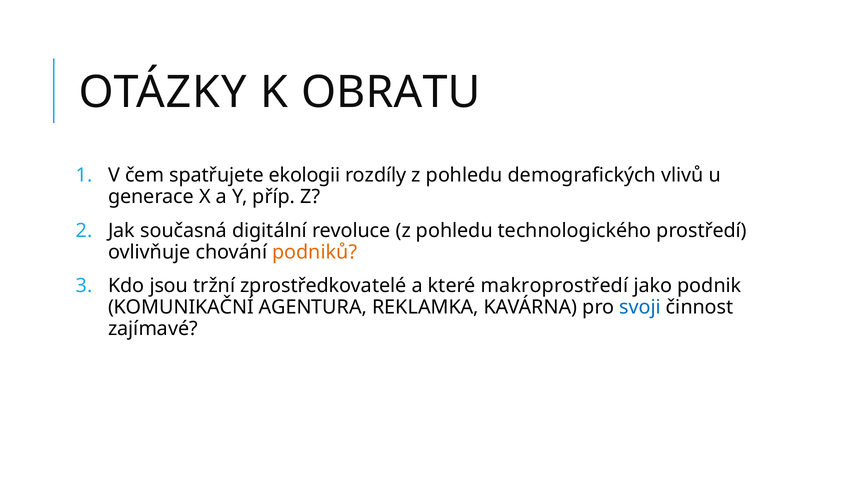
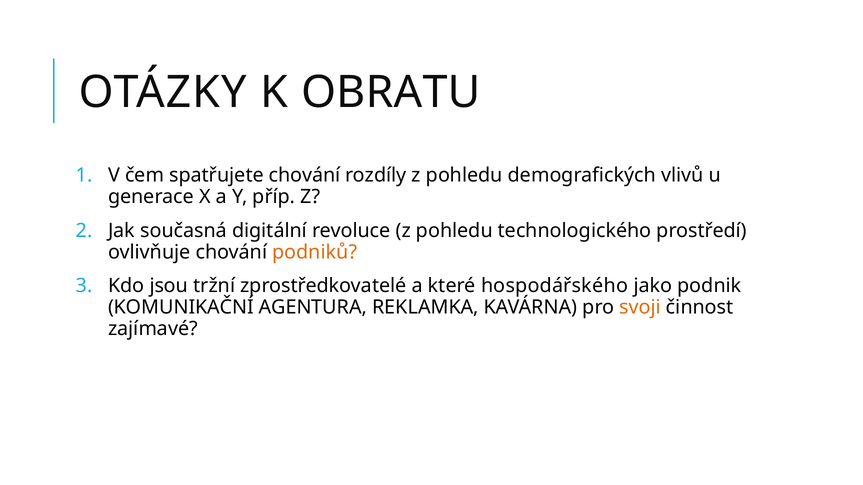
spatřujete ekologii: ekologii -> chování
makroprostředí: makroprostředí -> hospodářského
svoji colour: blue -> orange
